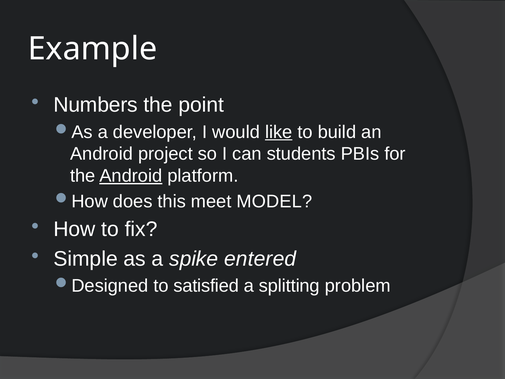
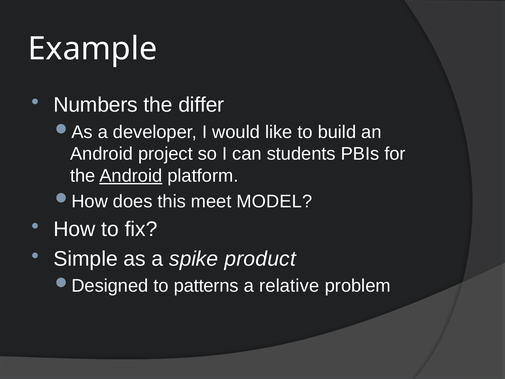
point: point -> differ
like underline: present -> none
entered: entered -> product
satisfied: satisfied -> patterns
splitting: splitting -> relative
